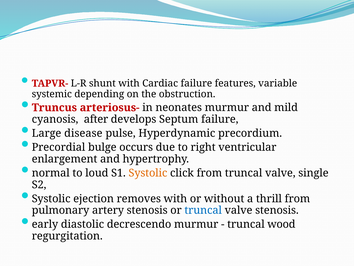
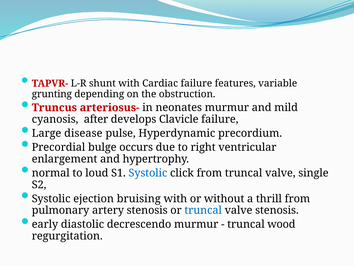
systemic: systemic -> grunting
Septum: Septum -> Clavicle
Systolic at (148, 173) colour: orange -> blue
removes: removes -> bruising
